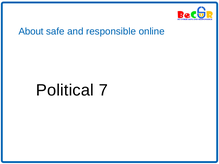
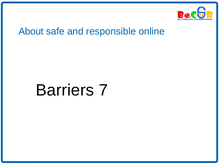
Political: Political -> Barriers
